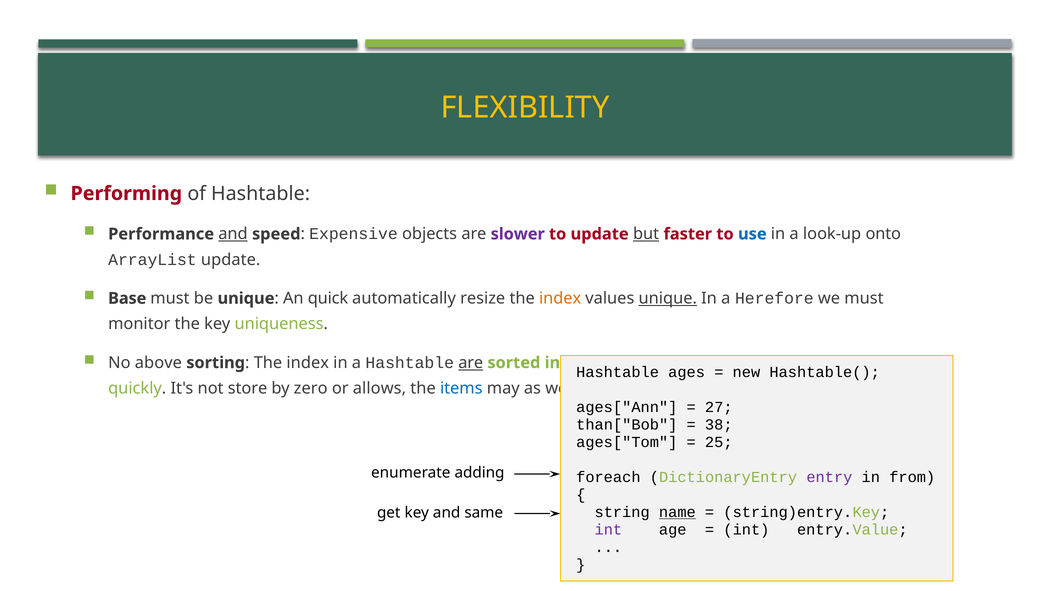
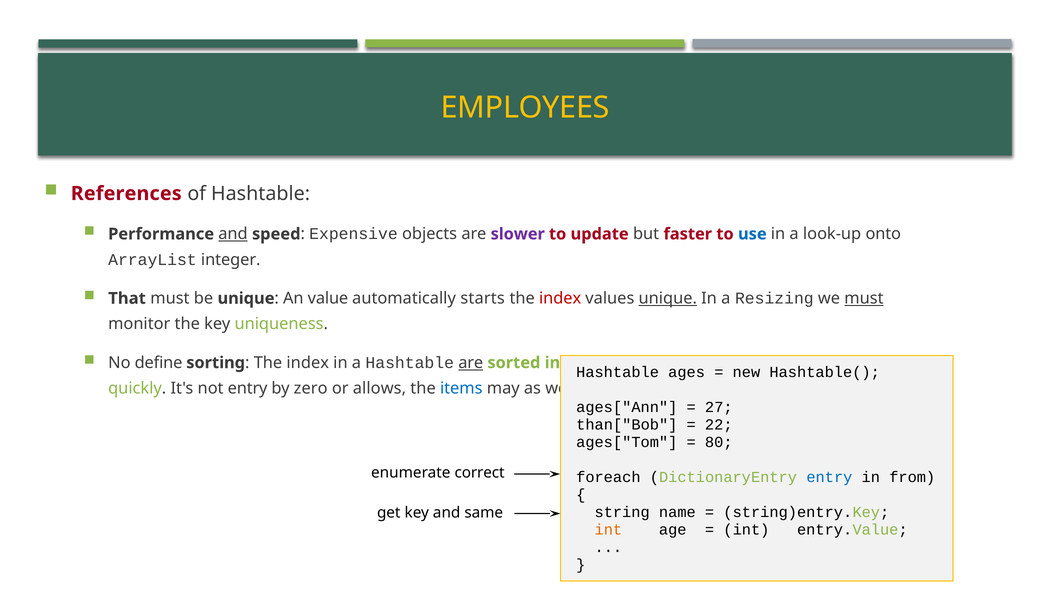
FLEXIBILITY: FLEXIBILITY -> EMPLOYEES
Performing: Performing -> References
but underline: present -> none
ArrayList update: update -> integer
Base: Base -> That
quick: quick -> value
resize: resize -> starts
index at (560, 298) colour: orange -> red
Herefore: Herefore -> Resizing
must at (864, 298) underline: none -> present
above: above -> define
not store: store -> entry
38: 38 -> 22
25: 25 -> 80
adding: adding -> correct
entry at (829, 477) colour: purple -> blue
name underline: present -> none
int at (608, 529) colour: purple -> orange
